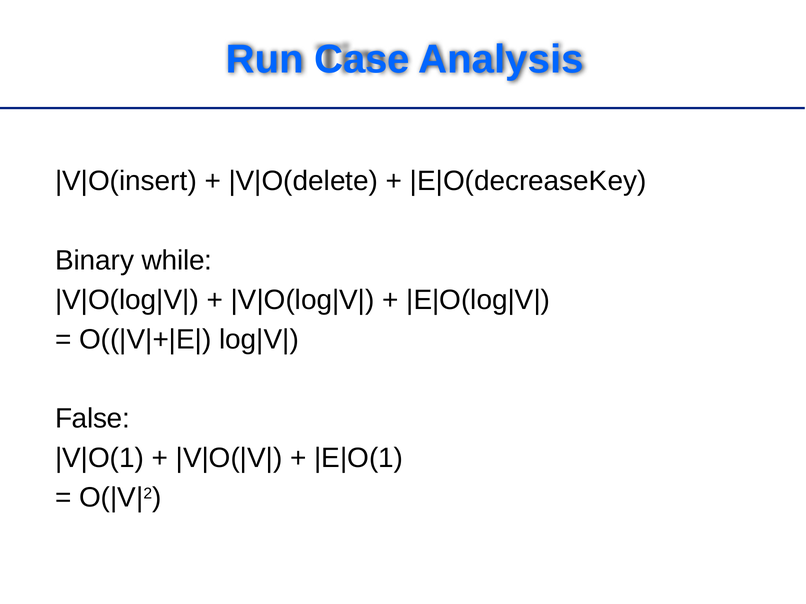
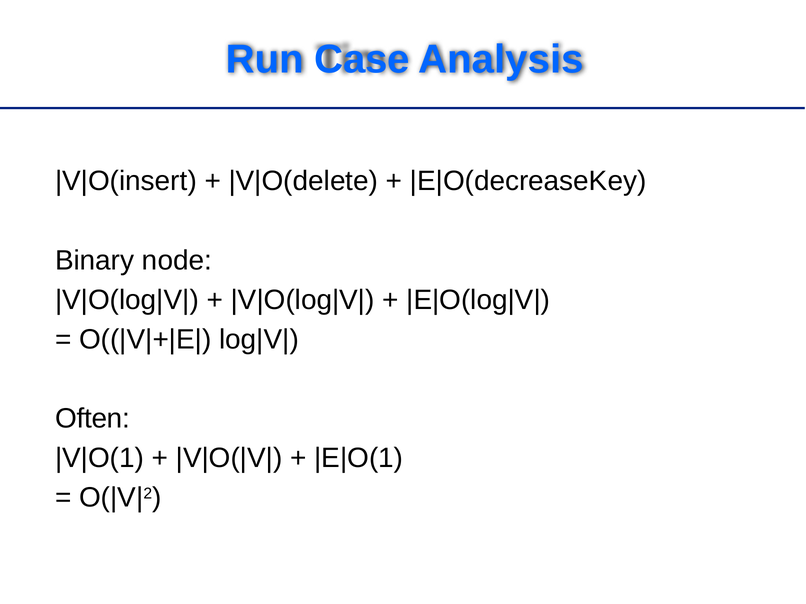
while: while -> node
False: False -> Often
